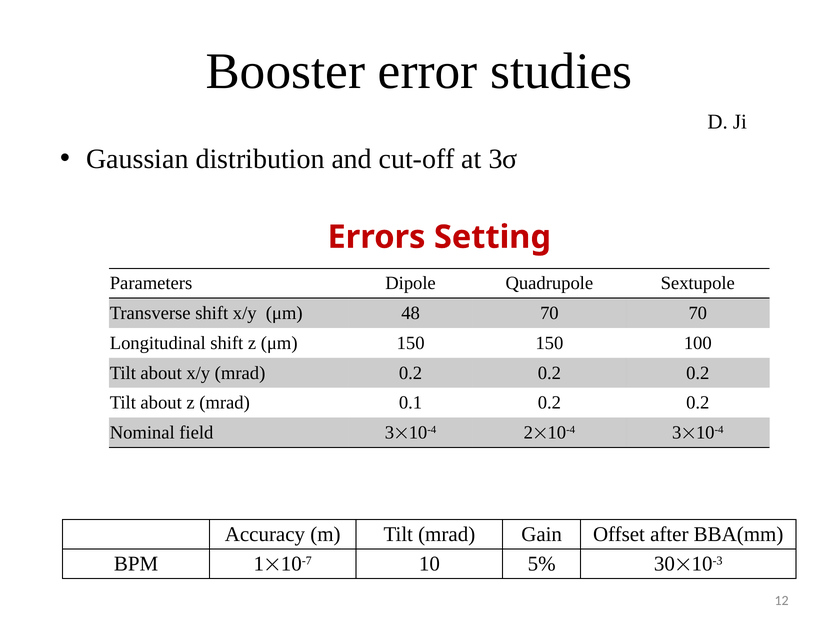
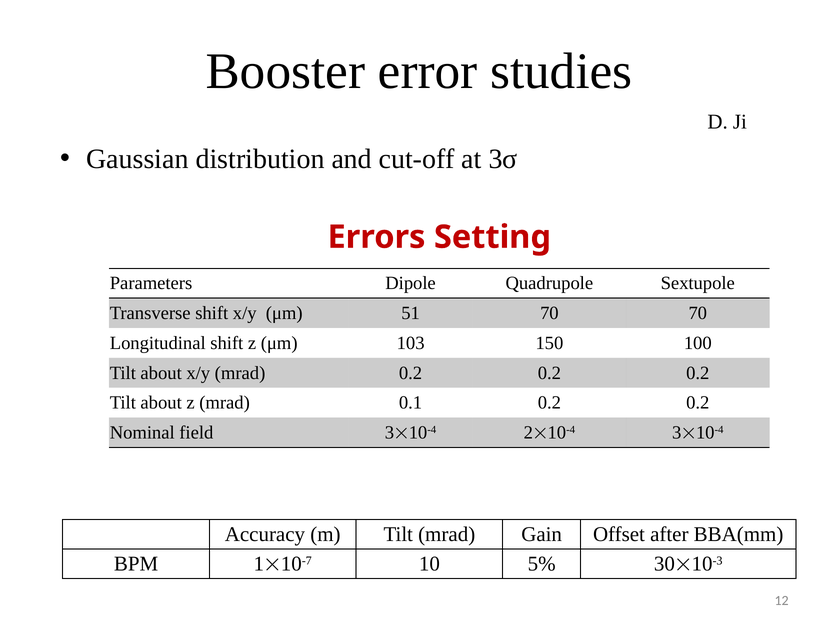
48: 48 -> 51
μm 150: 150 -> 103
